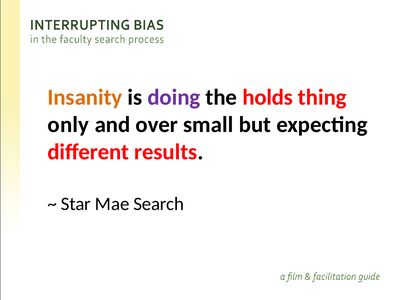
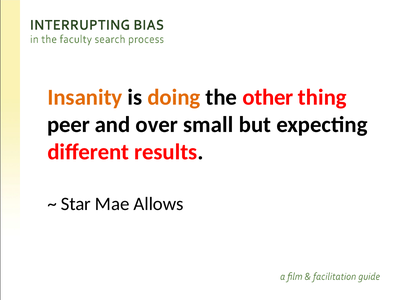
doing colour: purple -> orange
holds: holds -> other
only: only -> peer
Search: Search -> Allows
